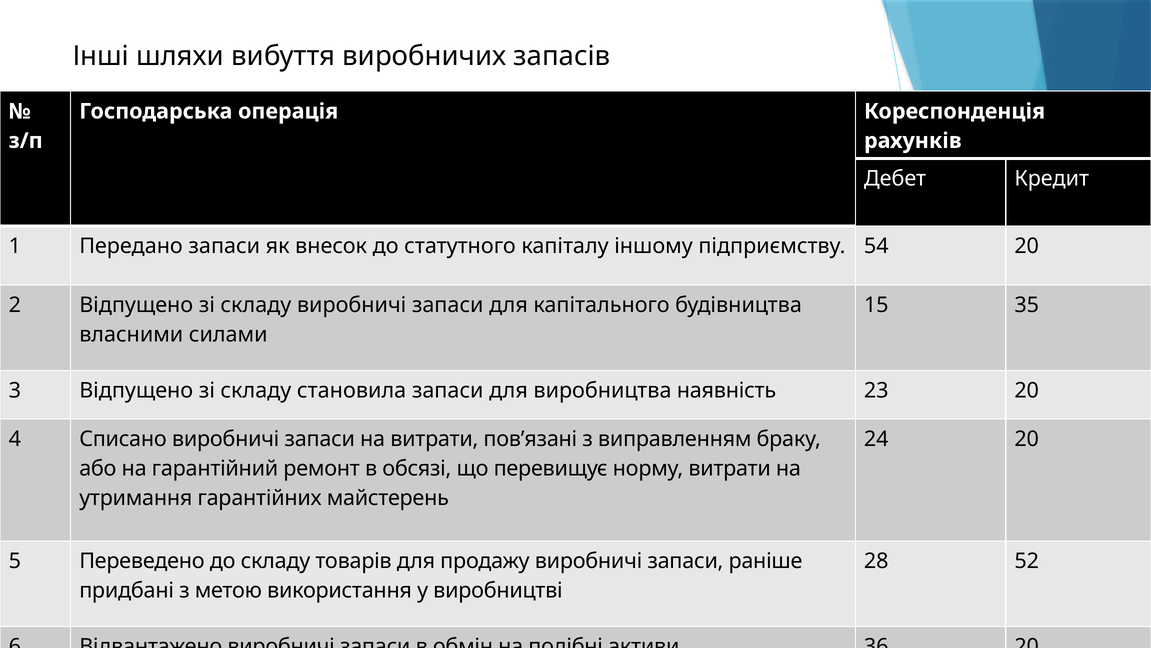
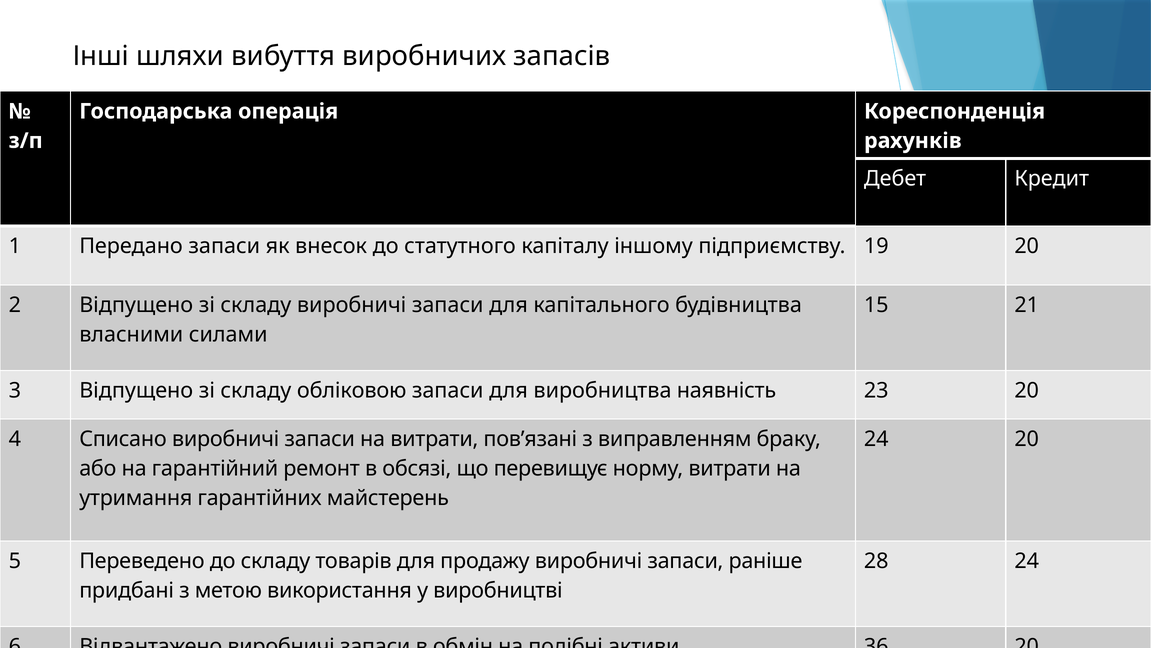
54: 54 -> 19
35: 35 -> 21
становила: становила -> обліковою
28 52: 52 -> 24
